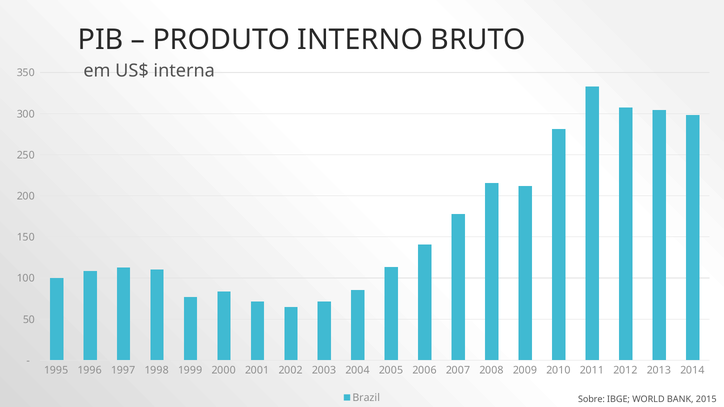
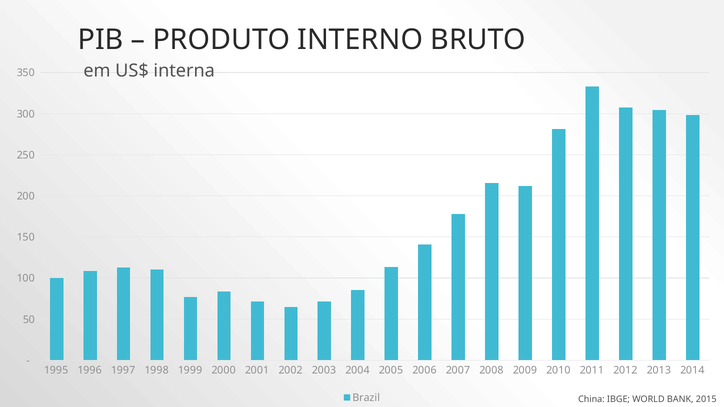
Sobre: Sobre -> China
